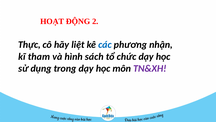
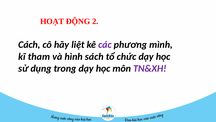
Thực: Thực -> Cách
các colour: blue -> purple
nhận: nhận -> mình
